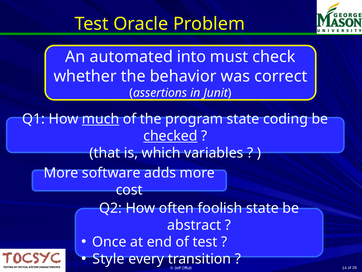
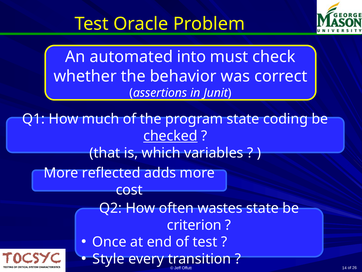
much underline: present -> none
software: software -> reflected
foolish: foolish -> wastes
abstract: abstract -> criterion
